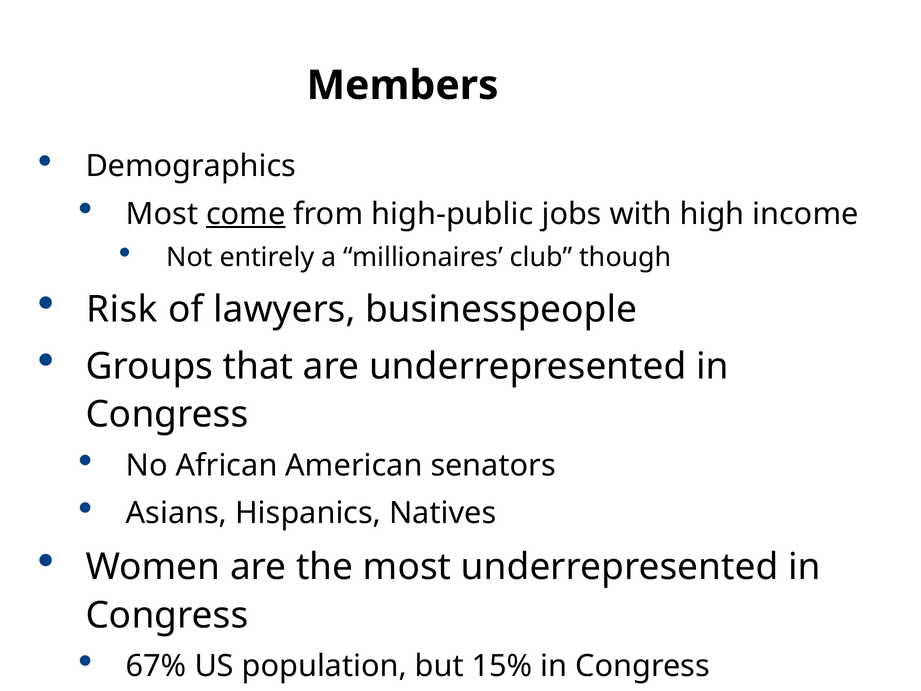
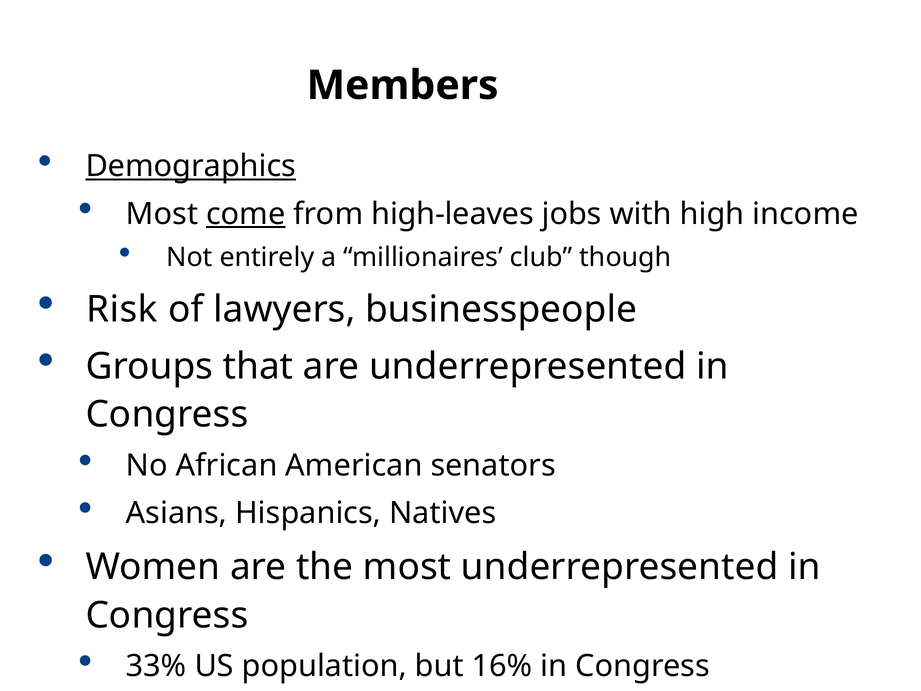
Demographics underline: none -> present
high-public: high-public -> high-leaves
67%: 67% -> 33%
15%: 15% -> 16%
